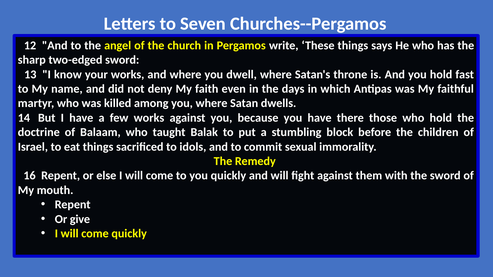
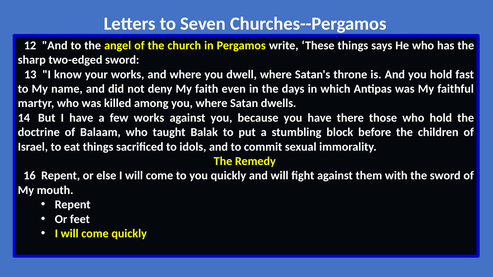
give: give -> feet
